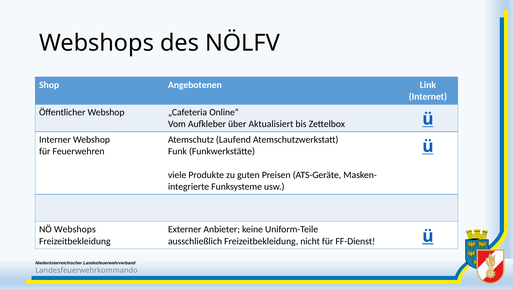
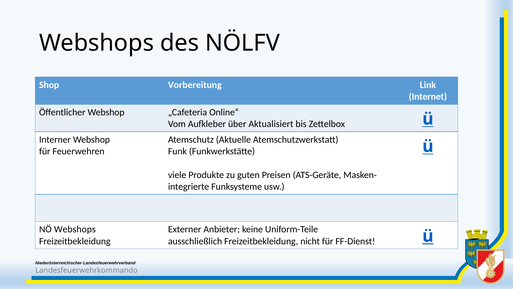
Angebotenen: Angebotenen -> Vorbereitung
Laufend: Laufend -> Aktuelle
